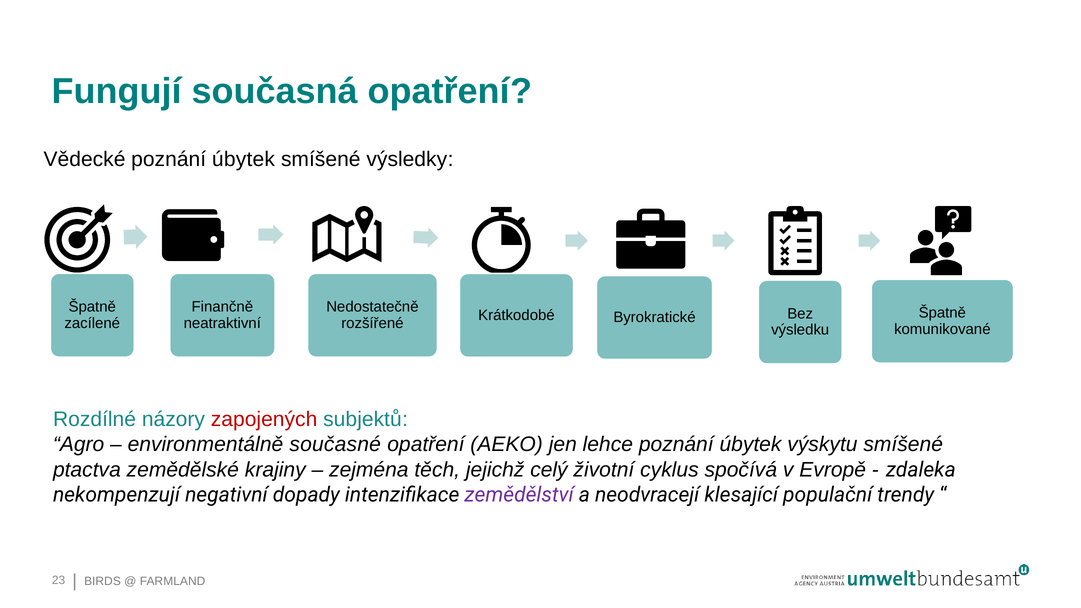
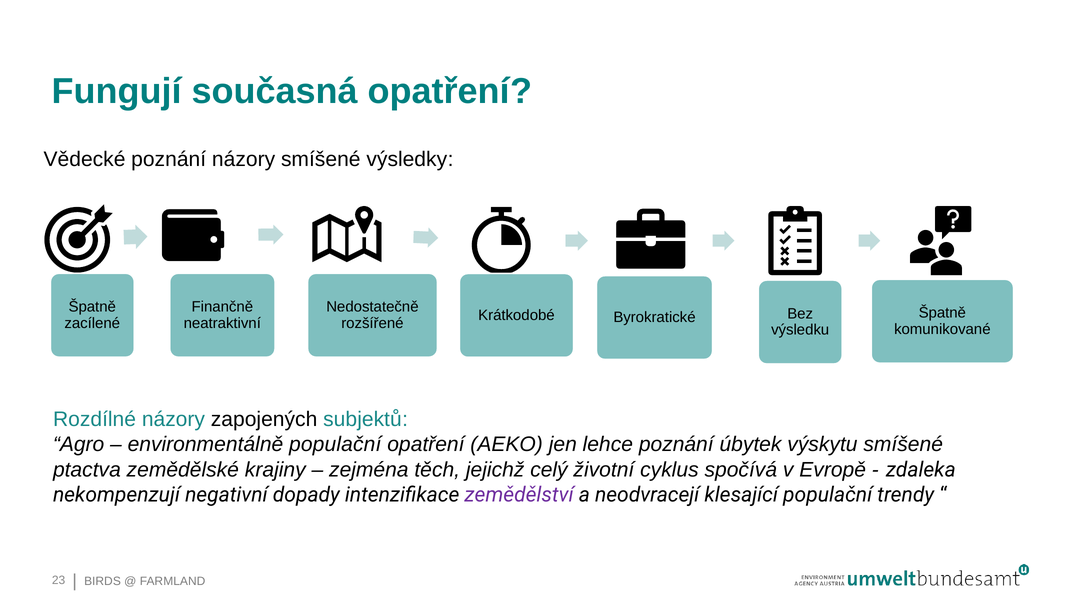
Vědecké poznání úbytek: úbytek -> názory
zapojených colour: red -> black
environmentálně současné: současné -> populační
